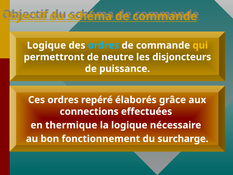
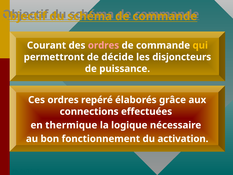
Logique at (46, 45): Logique -> Courant
ordres at (104, 45) colour: light blue -> pink
neutre: neutre -> décide
surcharge: surcharge -> activation
